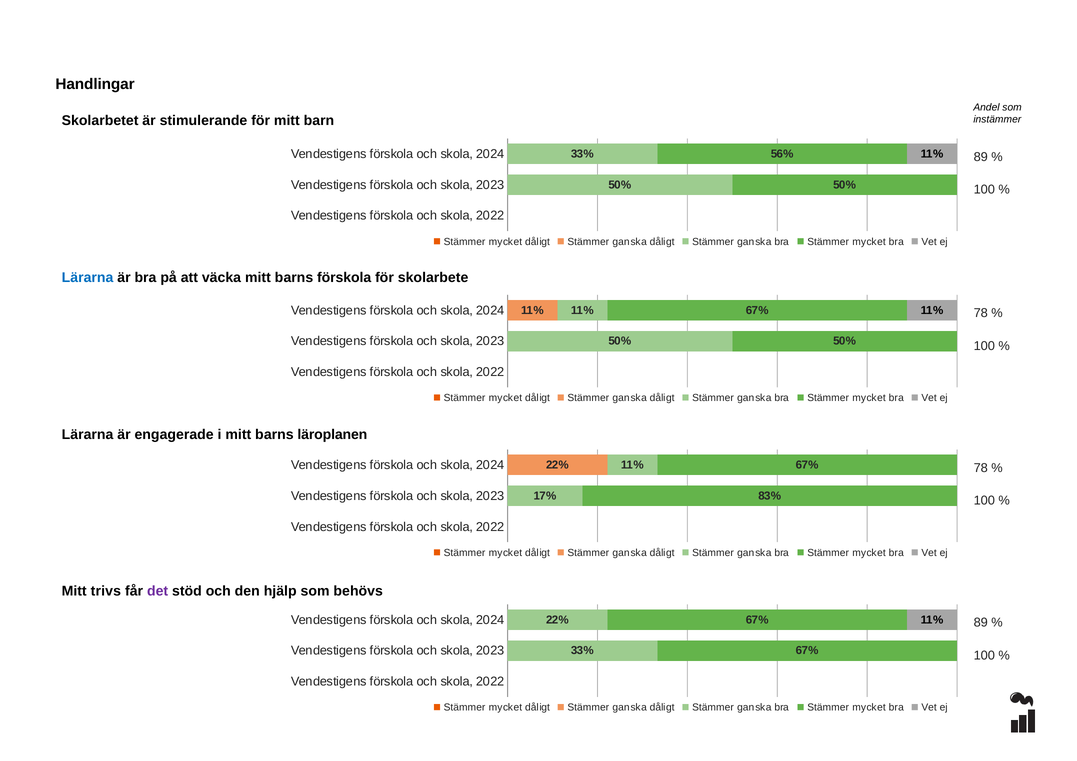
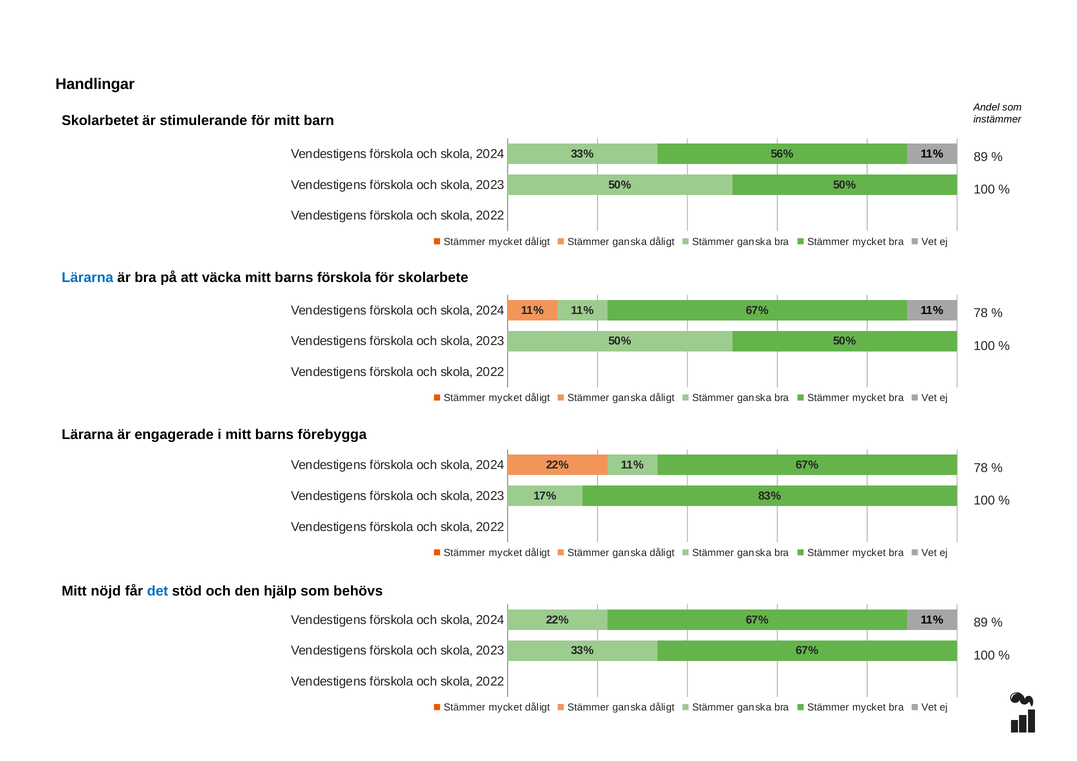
läroplanen: läroplanen -> förebygga
trivs: trivs -> nöjd
det colour: purple -> blue
